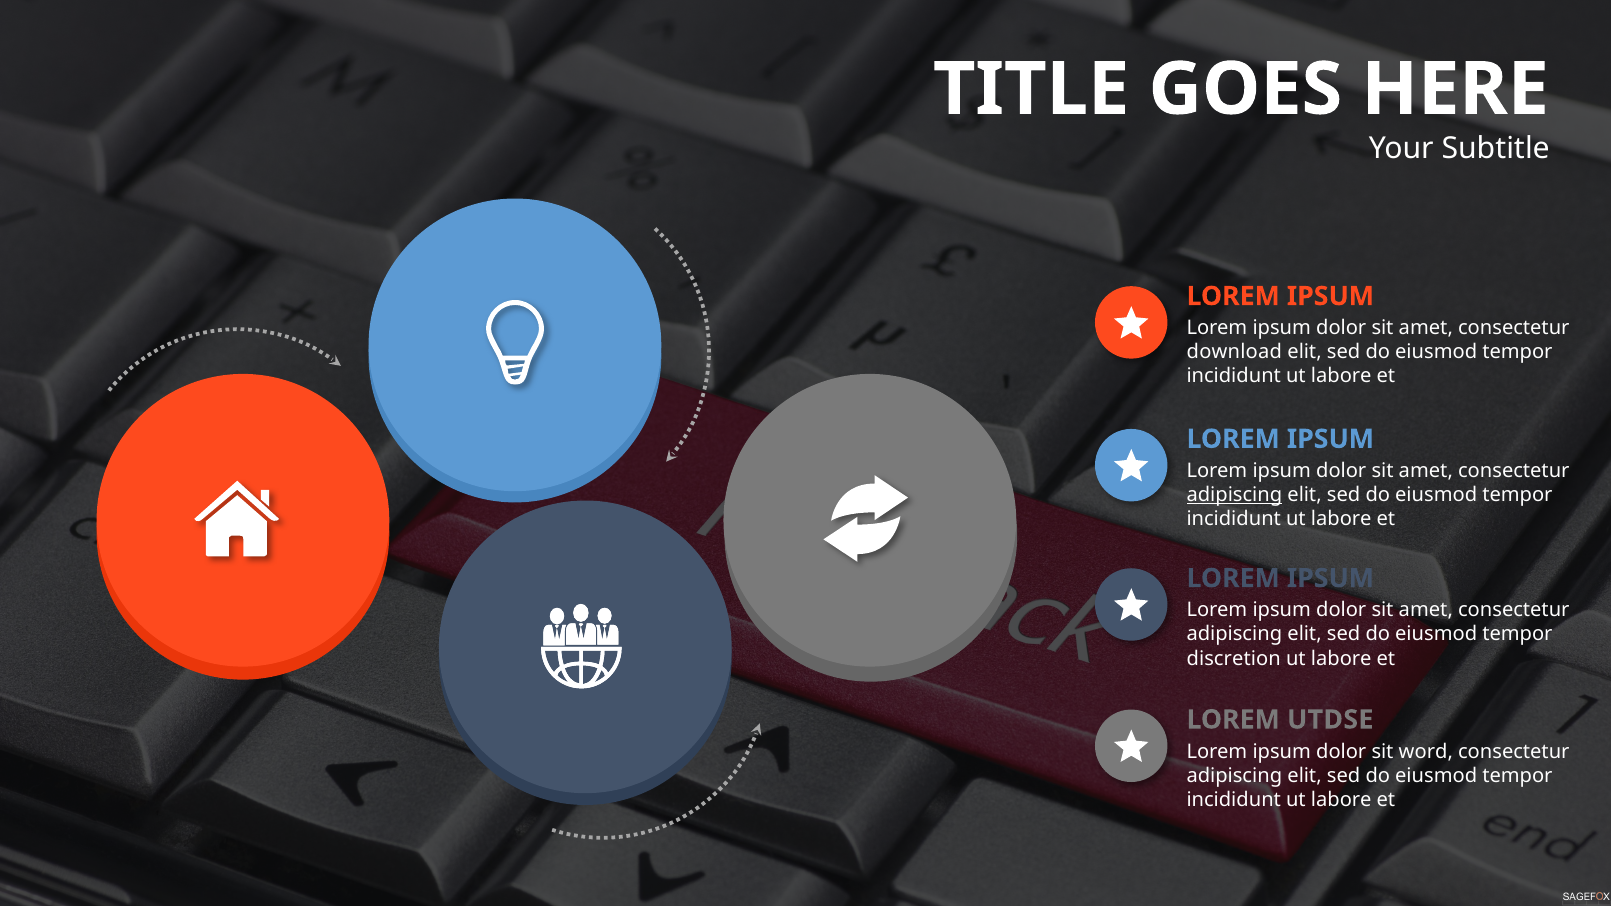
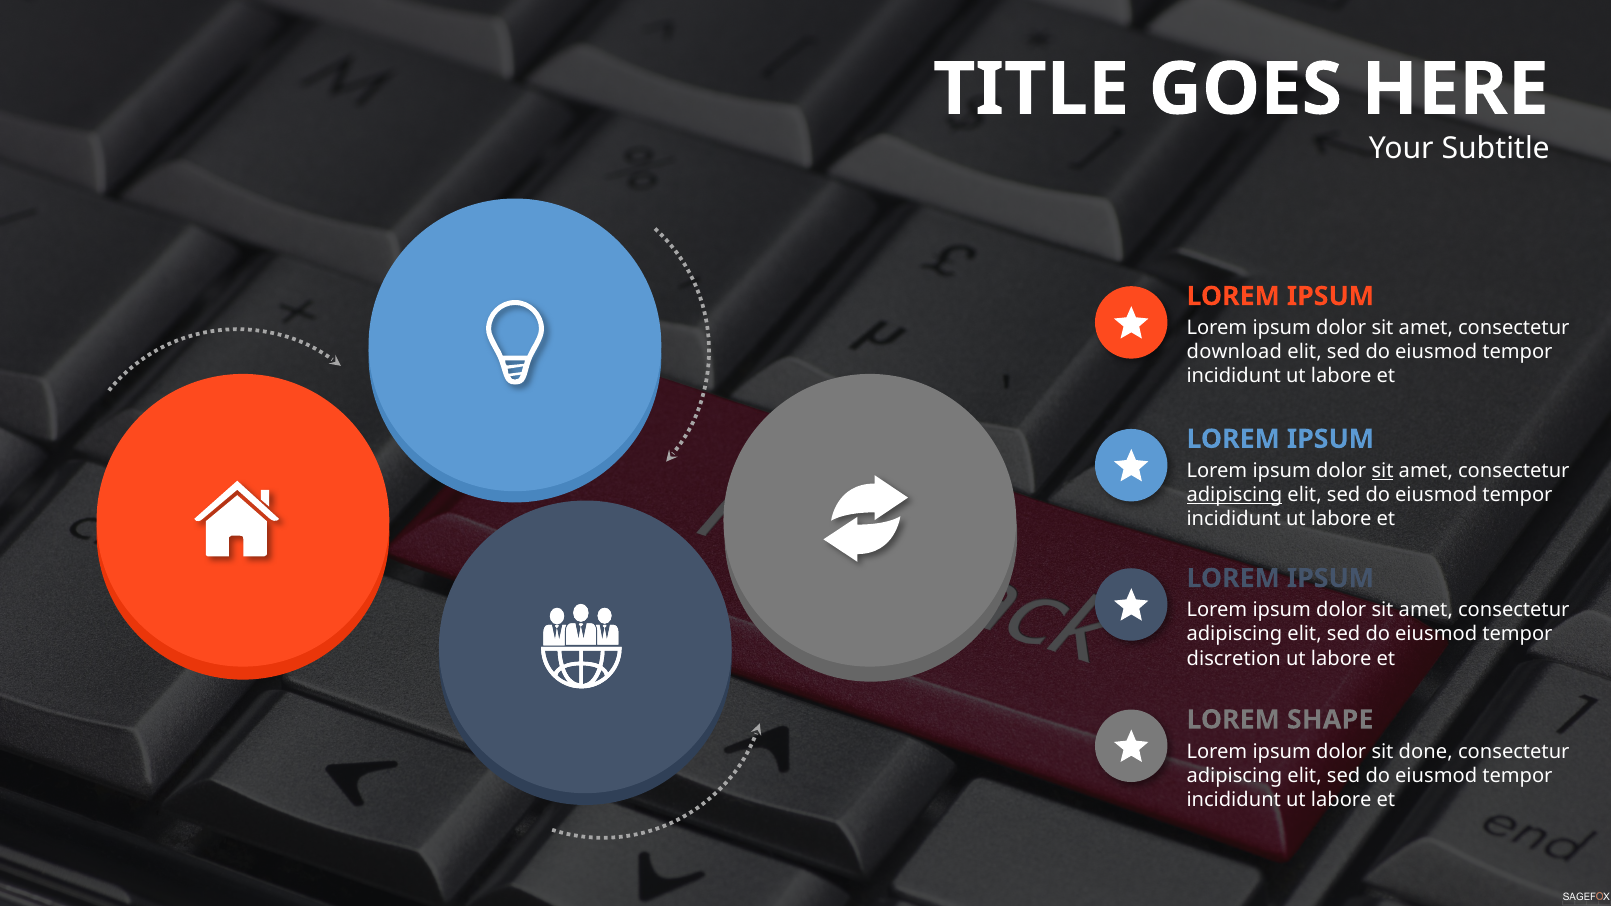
sit at (1383, 471) underline: none -> present
UTDSE: UTDSE -> SHAPE
word: word -> done
